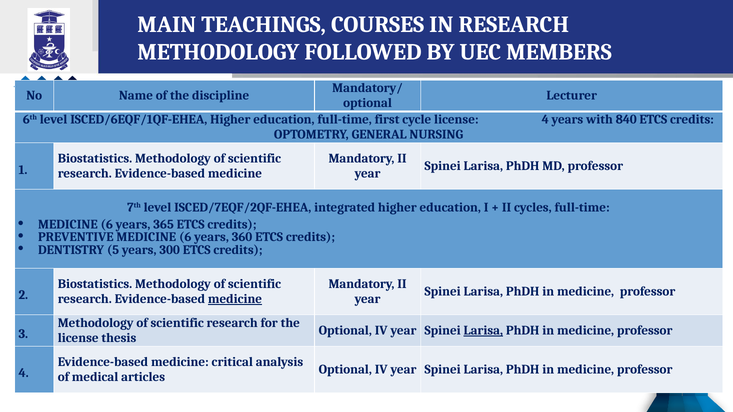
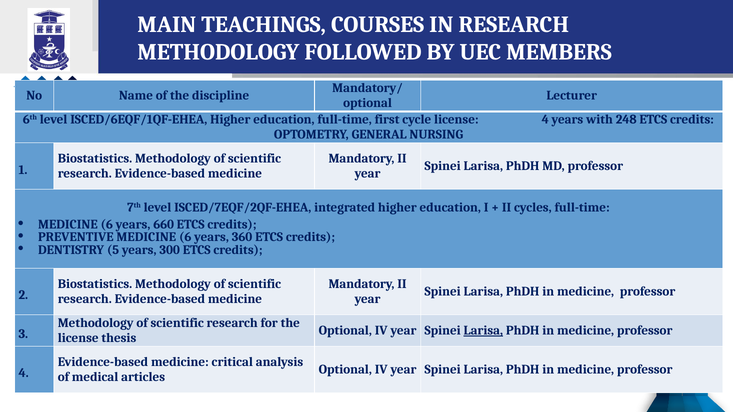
840: 840 -> 248
365: 365 -> 660
medicine at (235, 299) underline: present -> none
